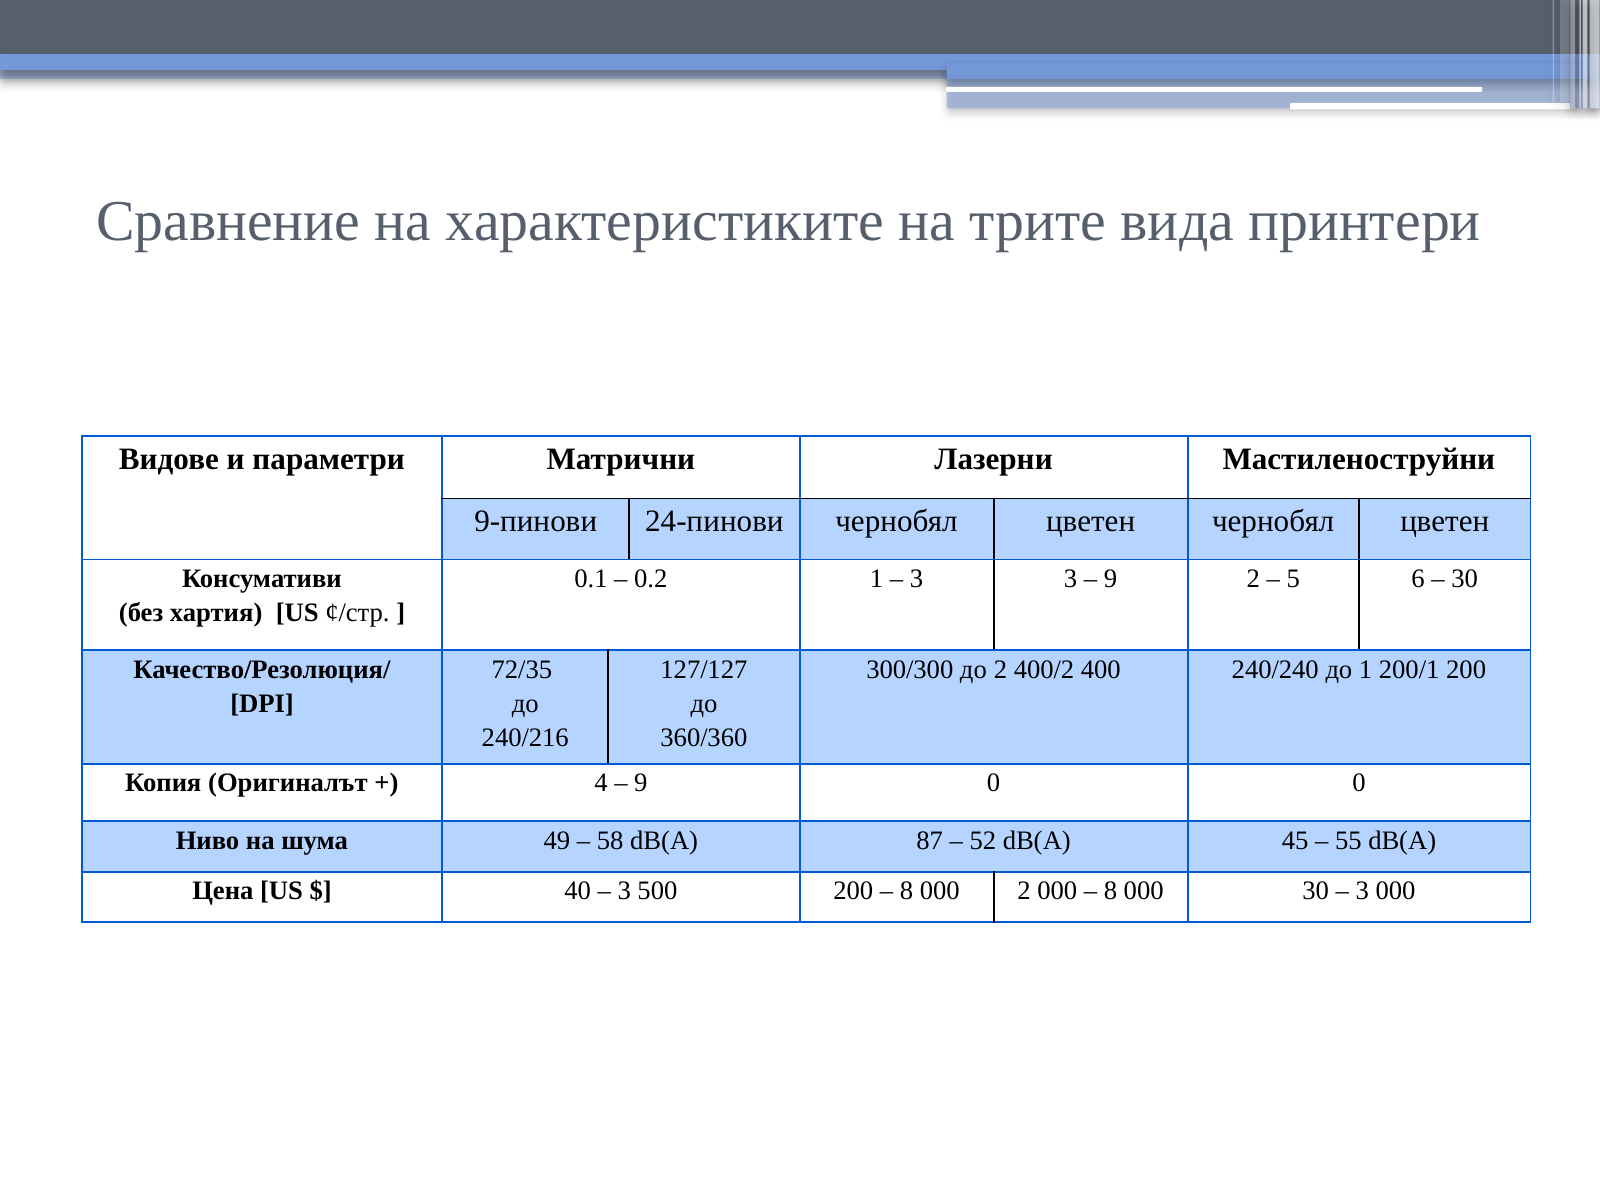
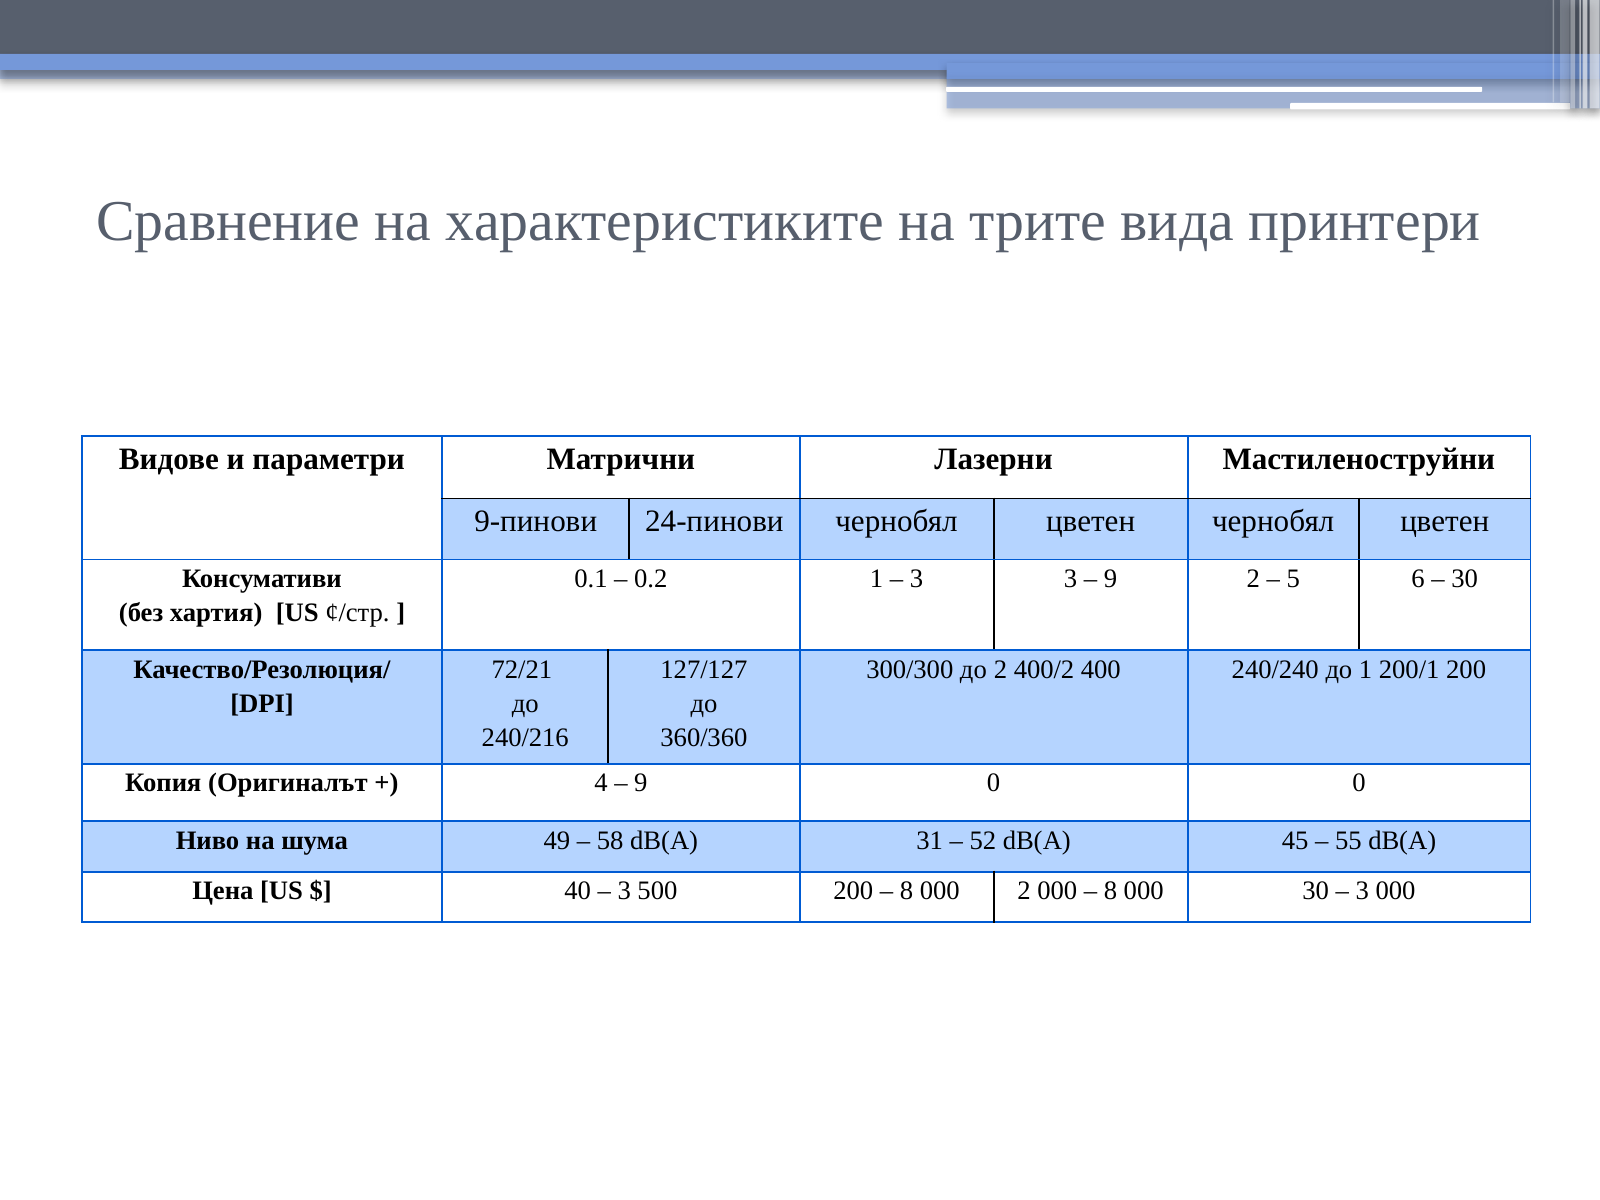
72/35: 72/35 -> 72/21
87: 87 -> 31
